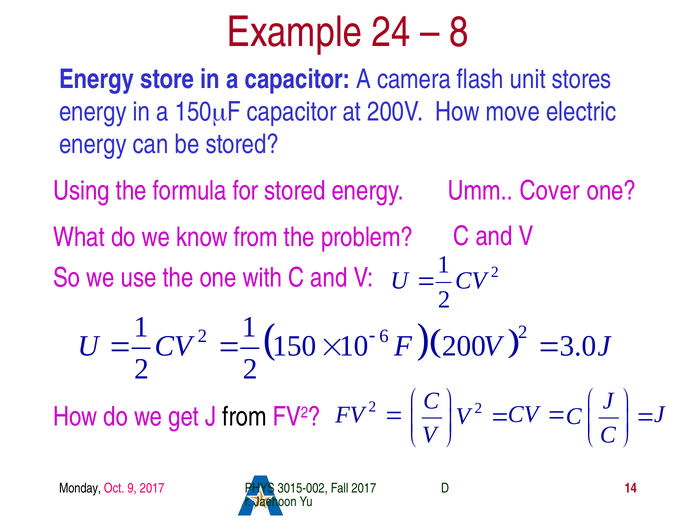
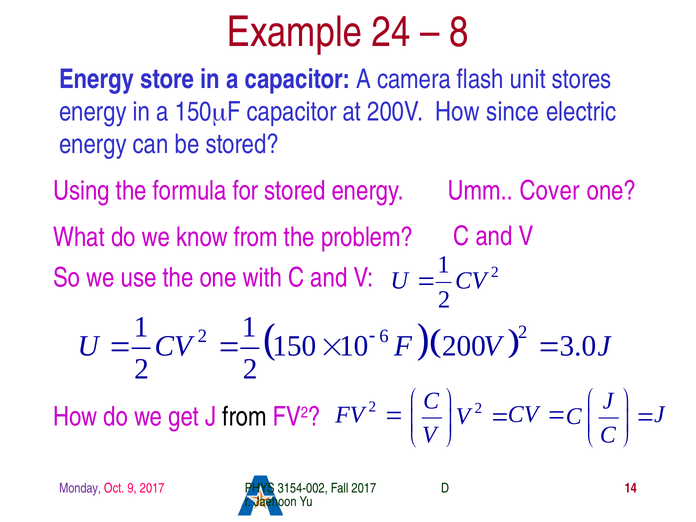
move: move -> since
Monday colour: black -> purple
3015-002: 3015-002 -> 3154-002
